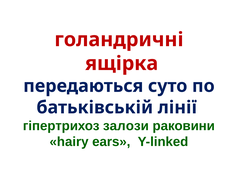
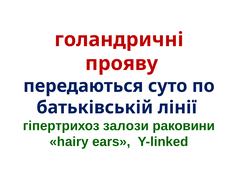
ящірка: ящірка -> прояву
